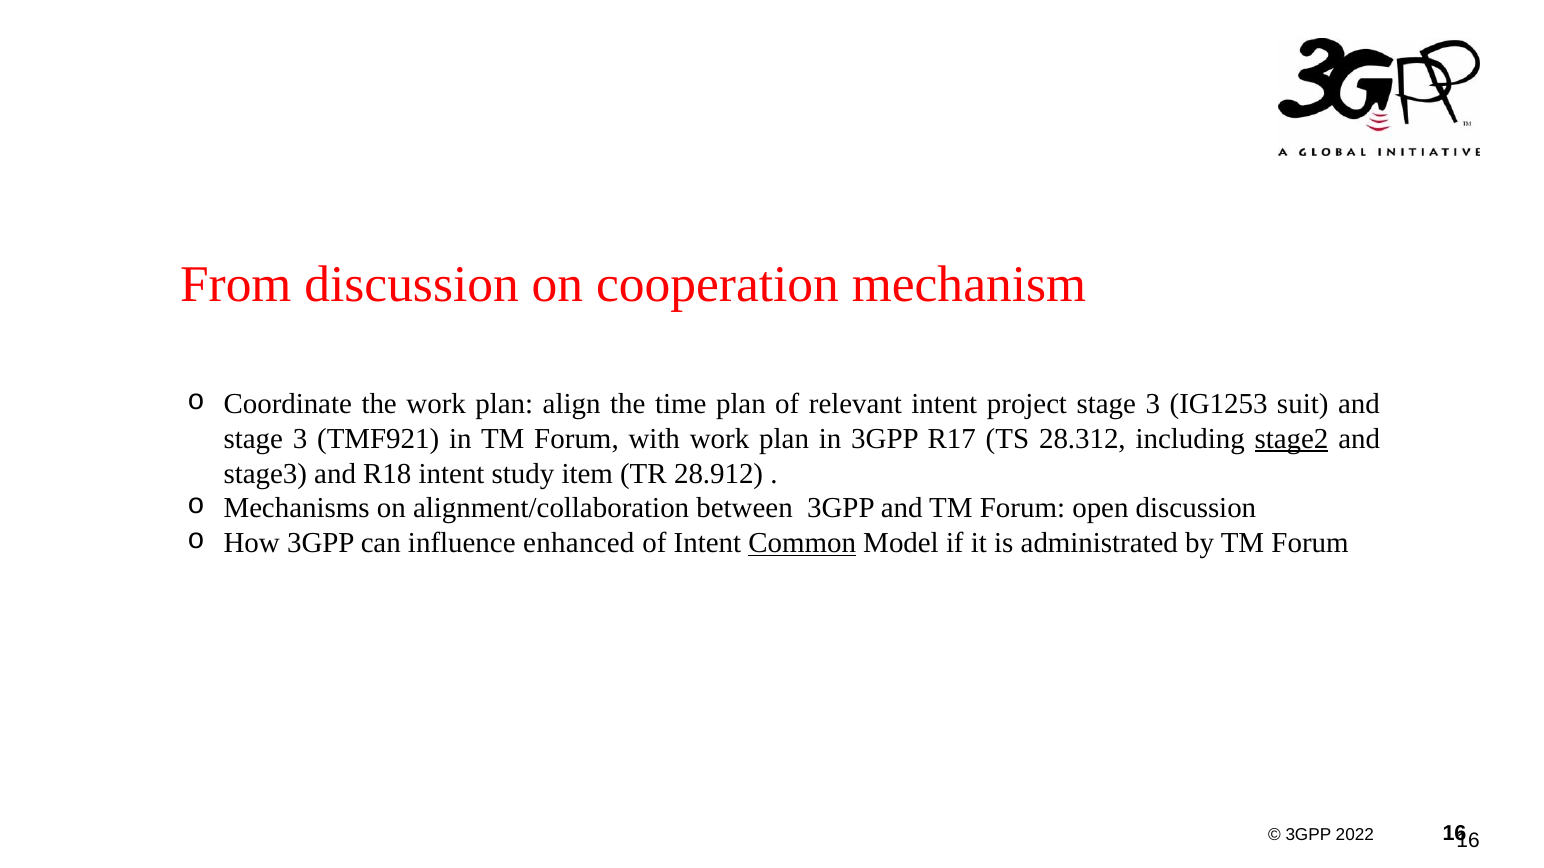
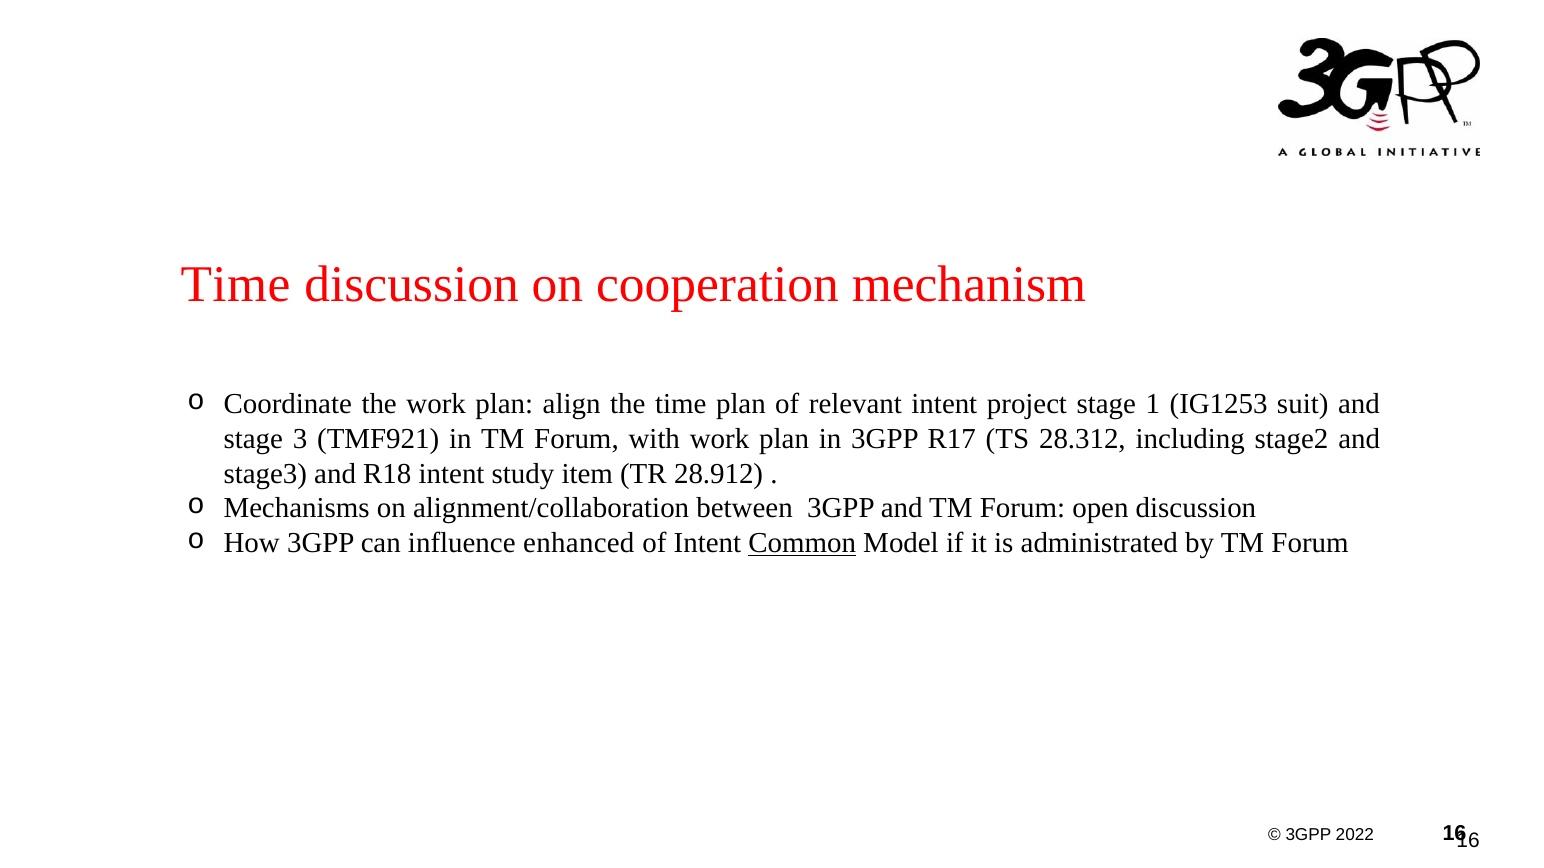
From at (236, 284): From -> Time
project stage 3: 3 -> 1
stage2 underline: present -> none
